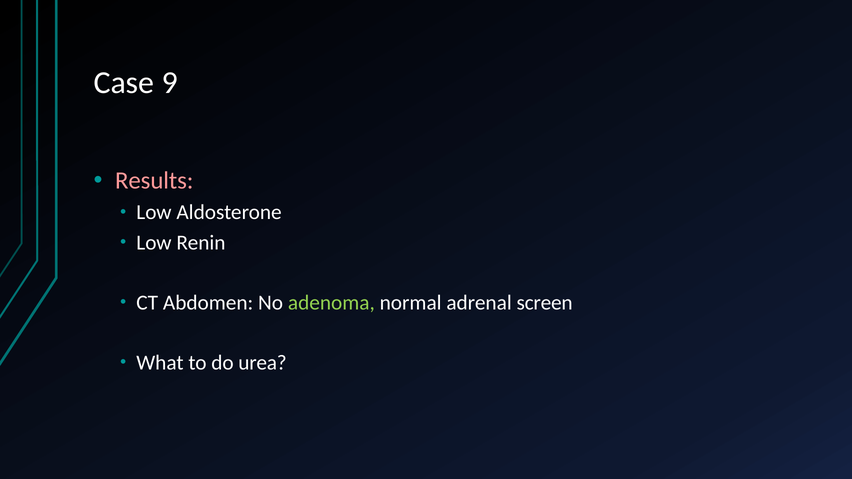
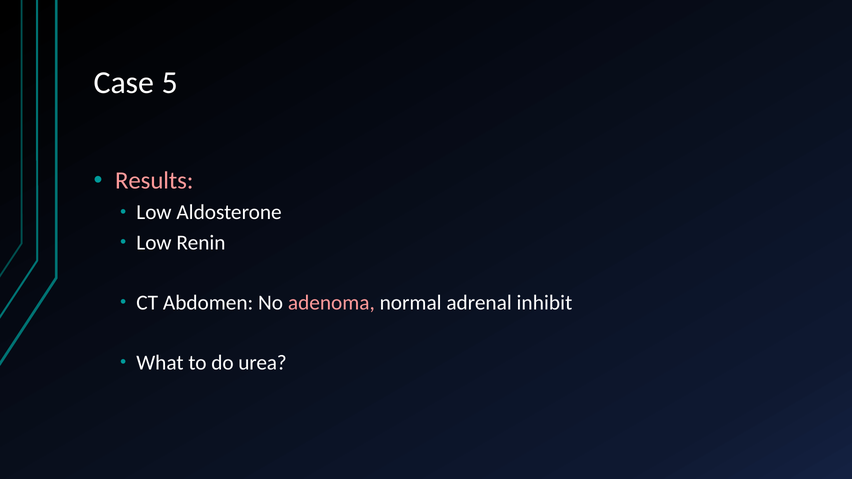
9: 9 -> 5
adenoma colour: light green -> pink
screen: screen -> inhibit
